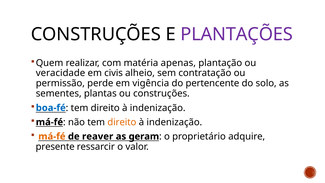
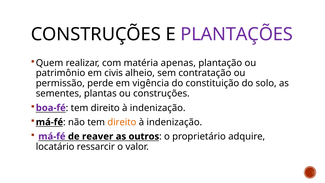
veracidade: veracidade -> patrimônio
pertencente: pertencente -> constituição
boa-fé colour: blue -> purple
má-fé at (52, 136) colour: orange -> purple
geram: geram -> outros
presente: presente -> locatário
